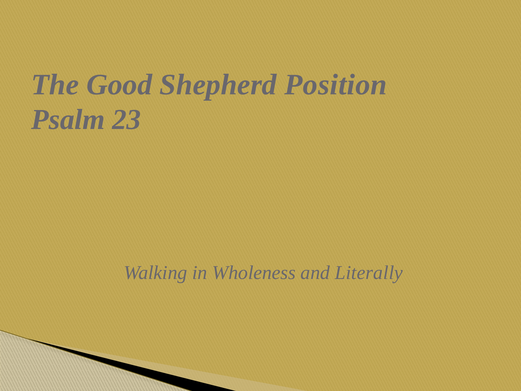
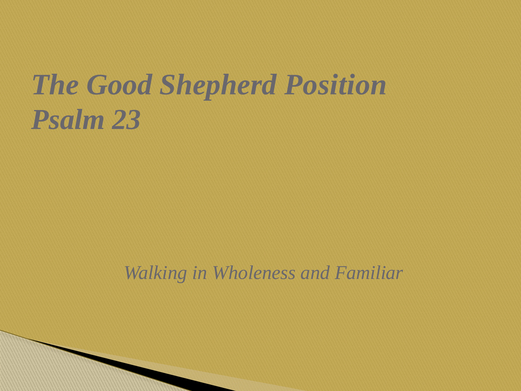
Literally: Literally -> Familiar
